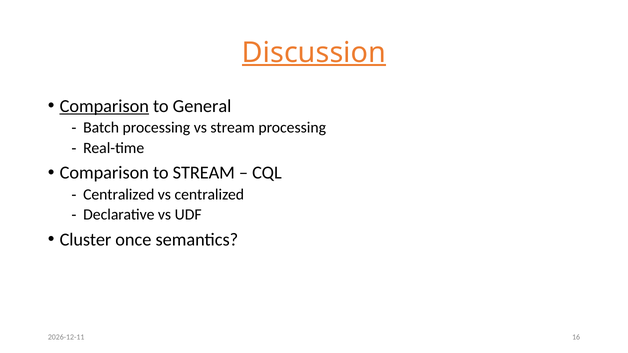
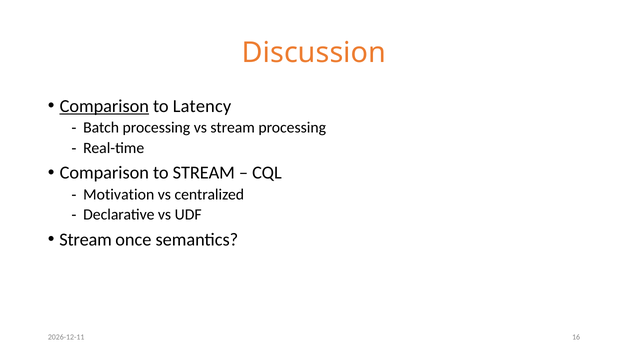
Discussion underline: present -> none
General: General -> Latency
Centralized at (119, 195): Centralized -> Motivation
Cluster at (86, 240): Cluster -> Stream
